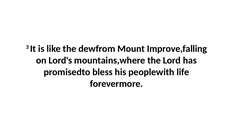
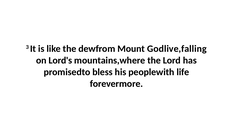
Improve,falling: Improve,falling -> Godlive,falling
